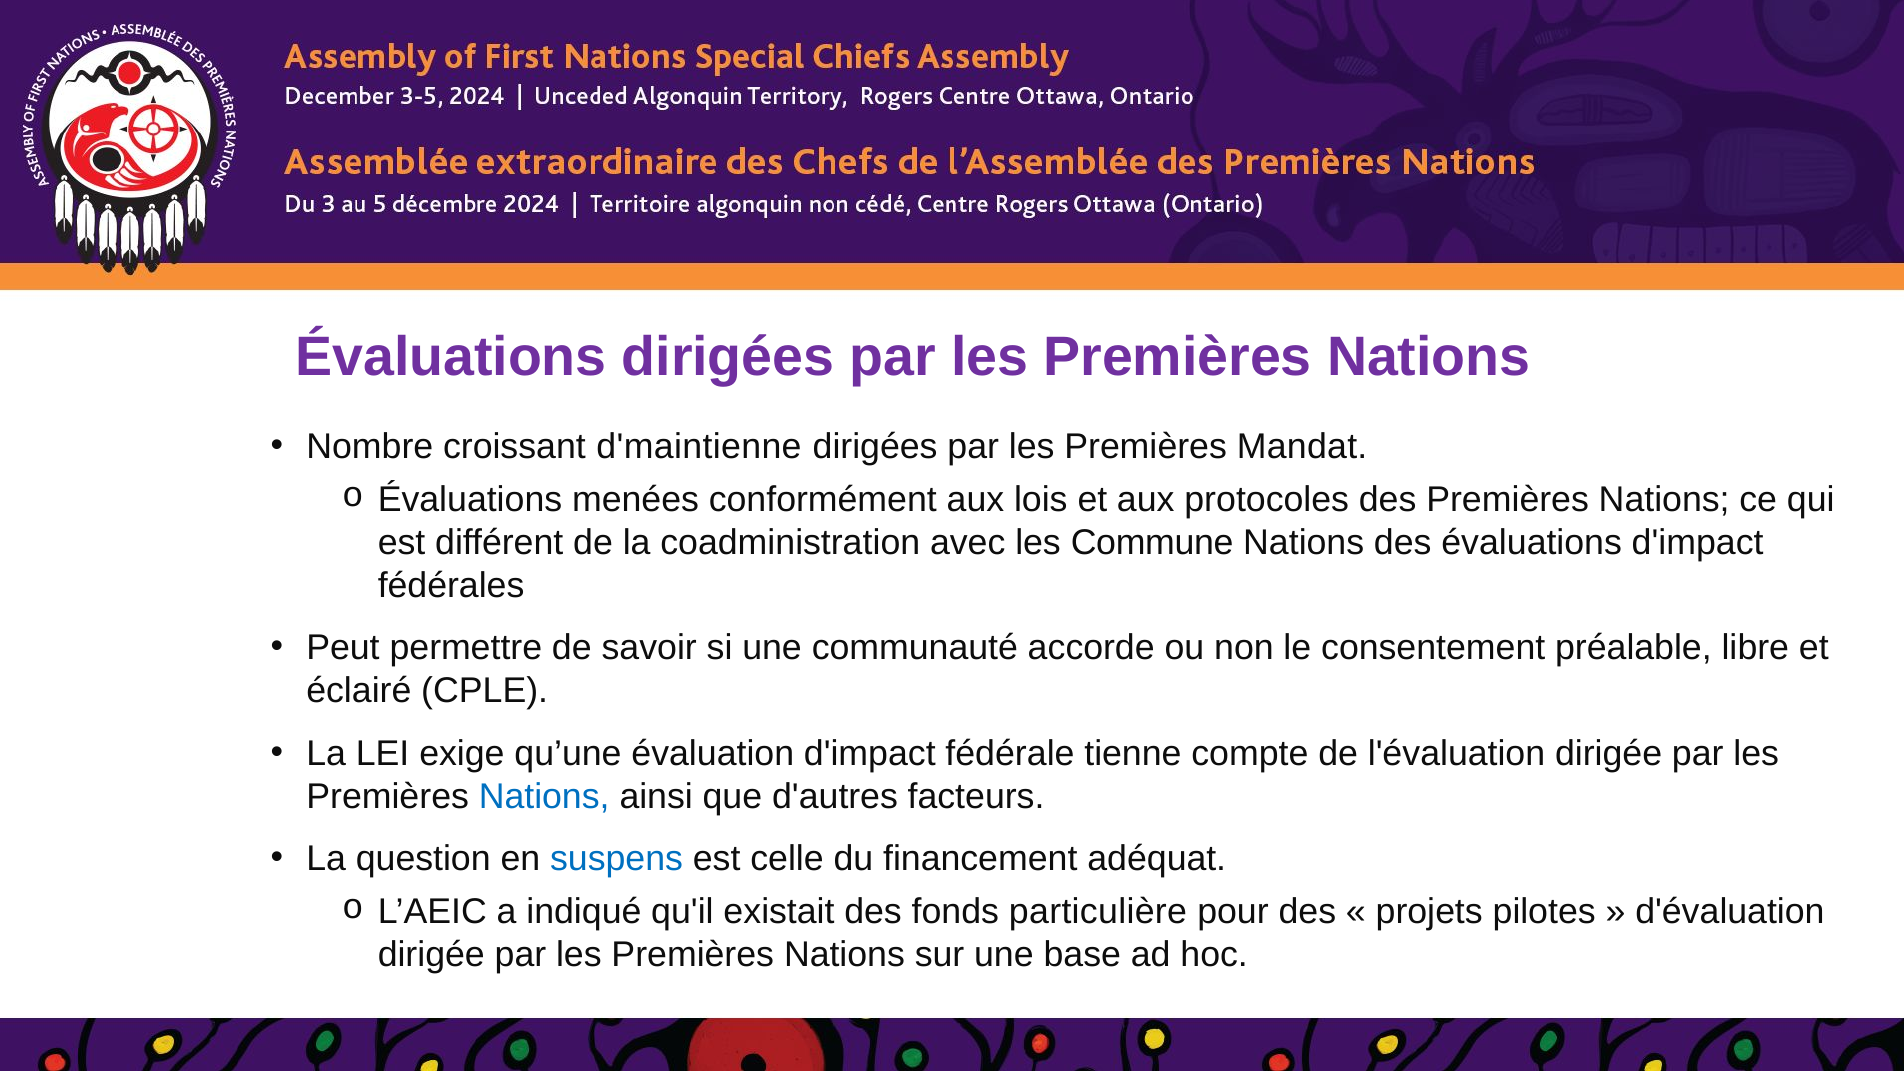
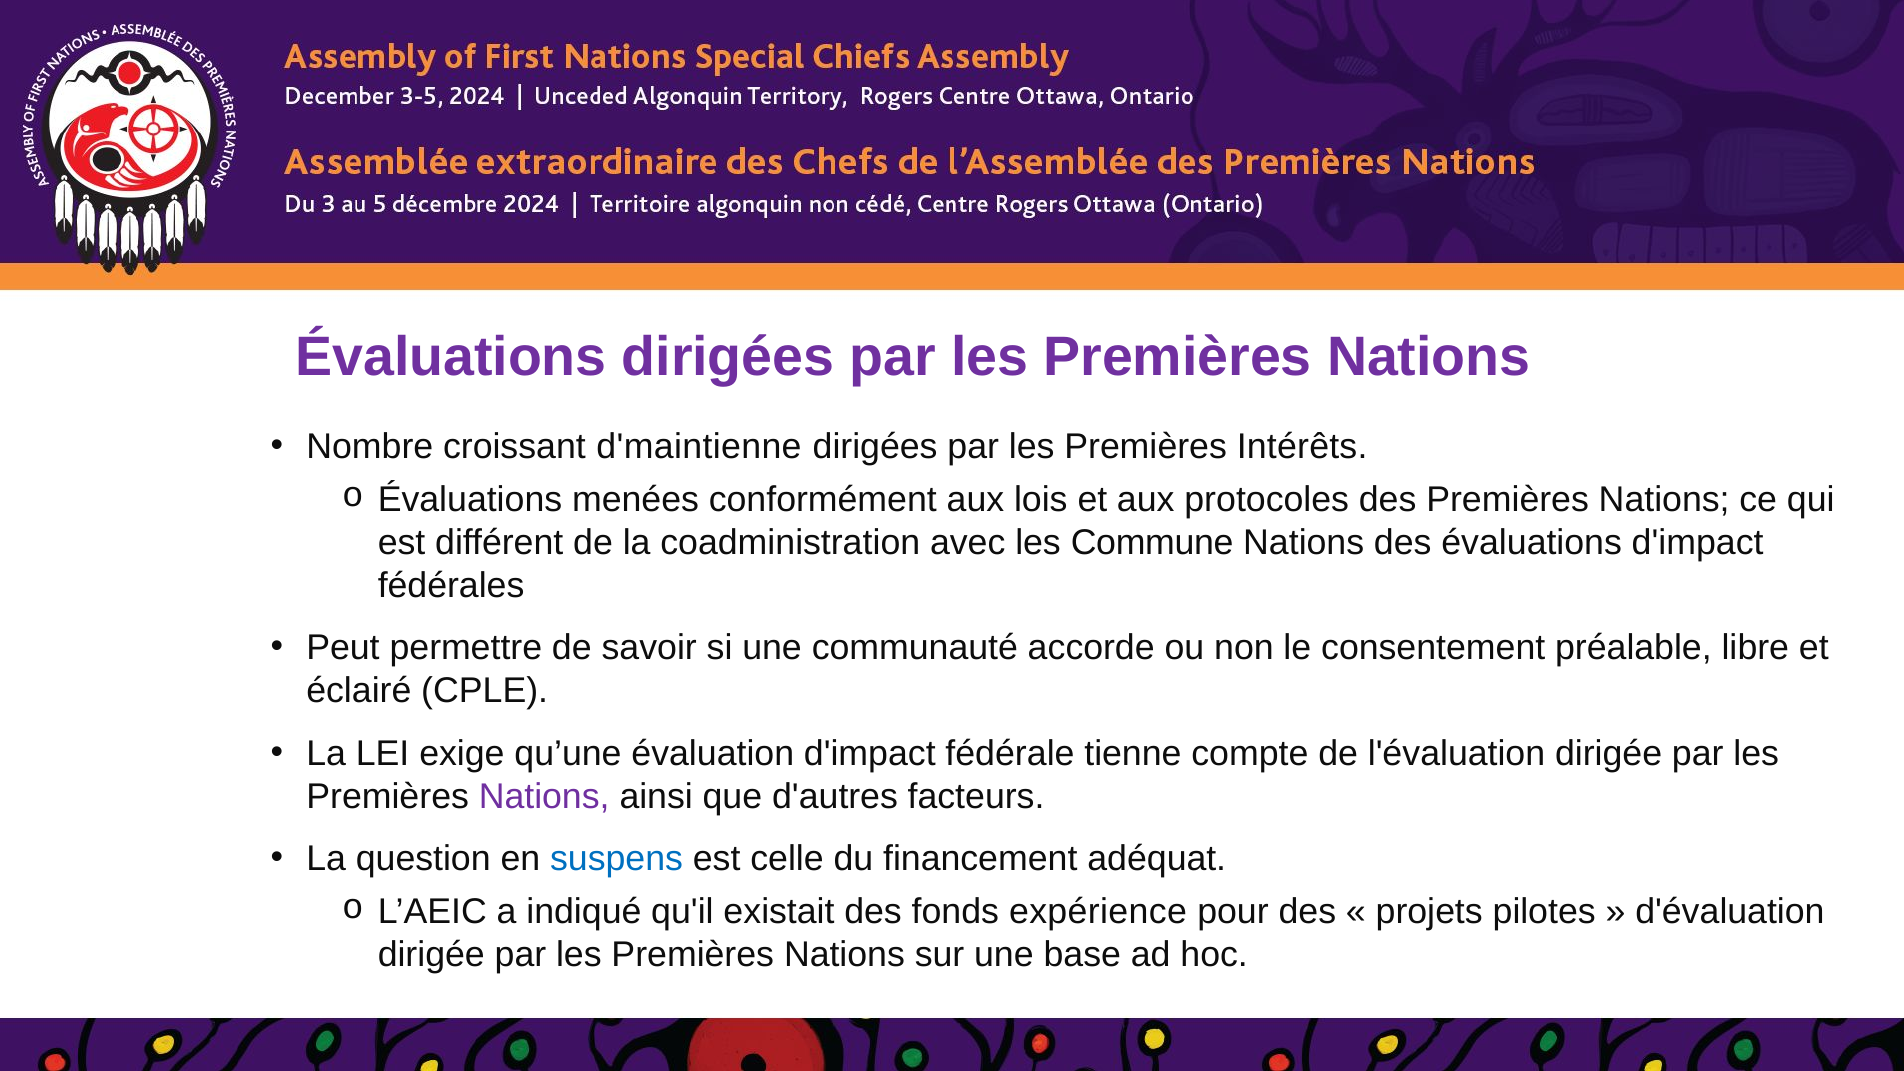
Mandat: Mandat -> Intérêts
Nations at (544, 796) colour: blue -> purple
particulière: particulière -> expérience
